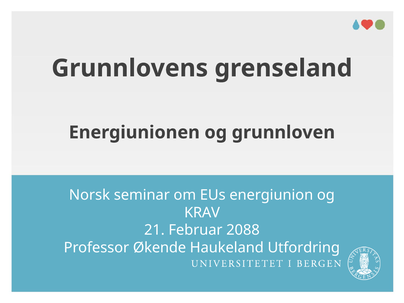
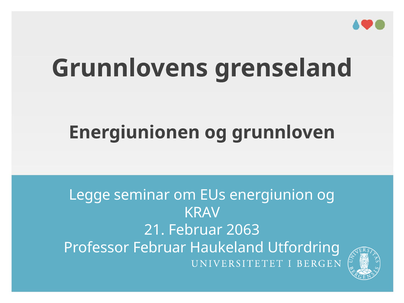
Norsk: Norsk -> Legge
2088: 2088 -> 2063
Professor Økende: Økende -> Februar
